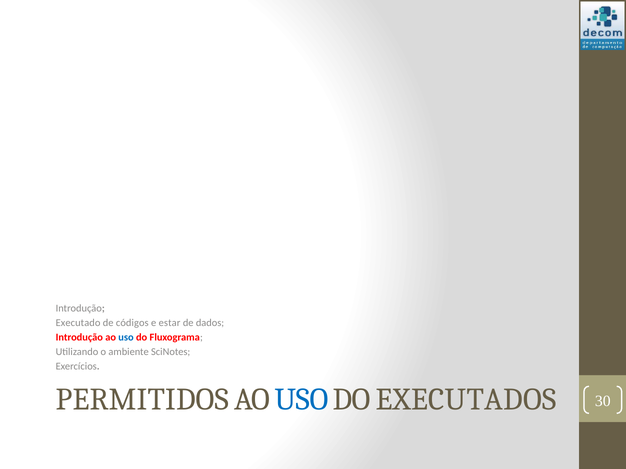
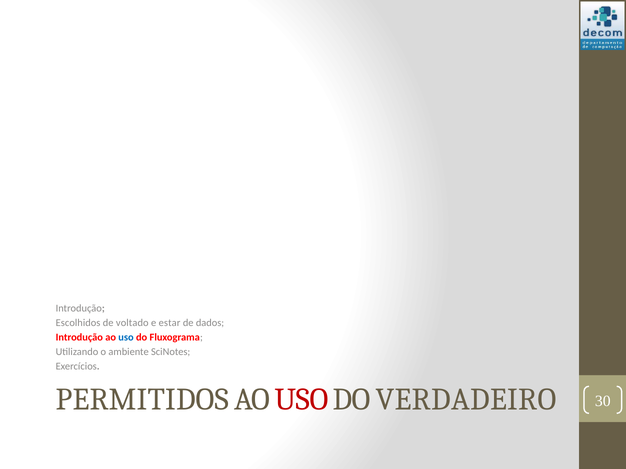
Executado: Executado -> Escolhidos
códigos: códigos -> voltado
USO at (302, 400) colour: blue -> red
EXECUTADOS: EXECUTADOS -> VERDADEIRO
